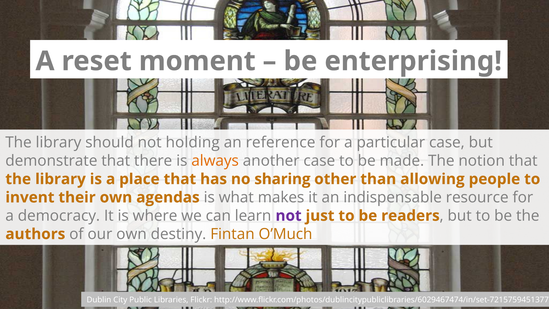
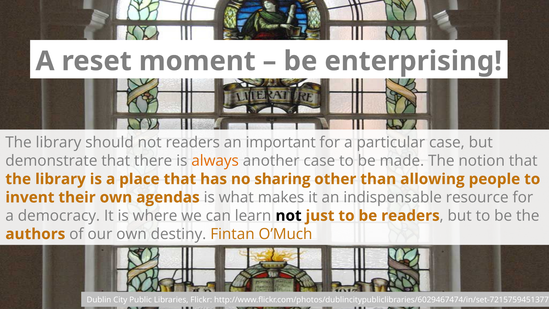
not holding: holding -> readers
reference: reference -> important
not at (289, 216) colour: purple -> black
